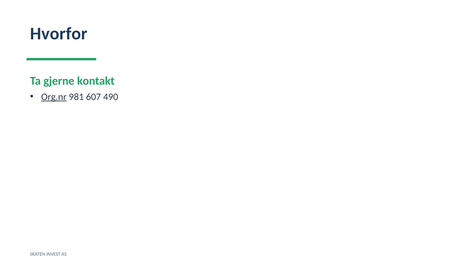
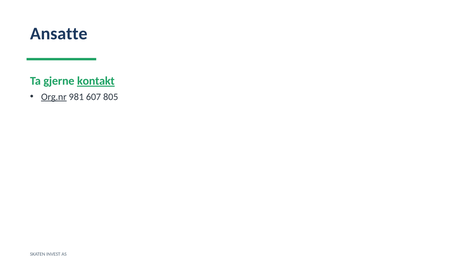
Hvorfor: Hvorfor -> Ansatte
kontakt underline: none -> present
490: 490 -> 805
